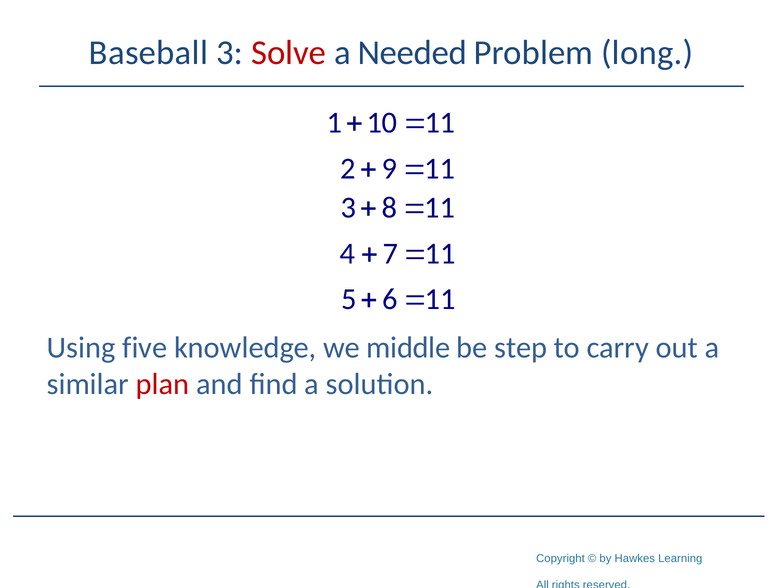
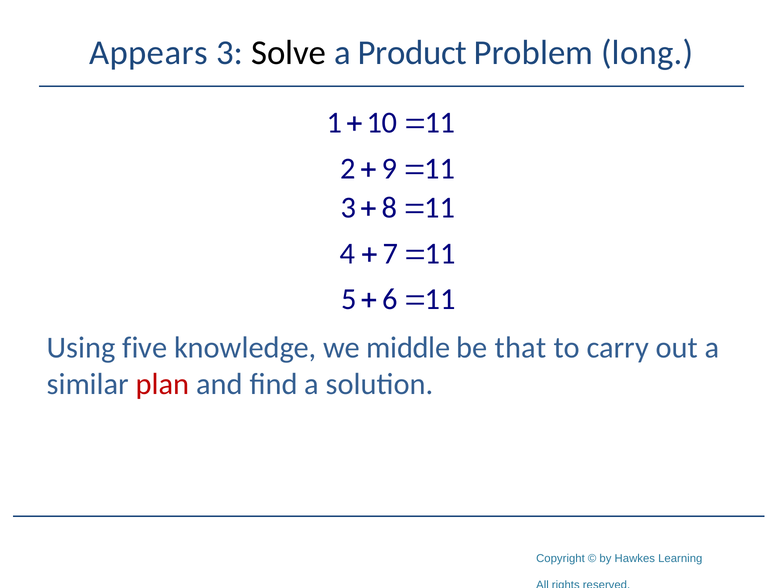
Baseball: Baseball -> Appears
Solve colour: red -> black
Needed: Needed -> Product
step: step -> that
